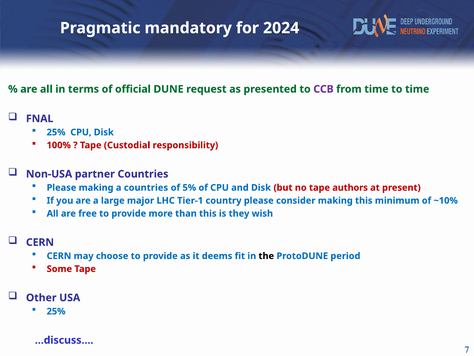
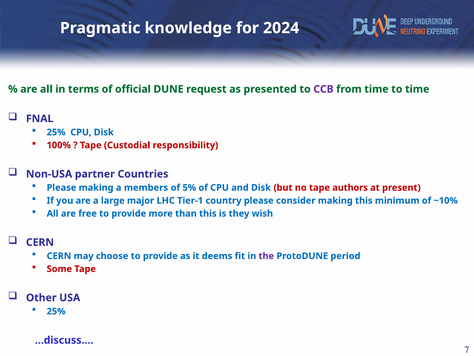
mandatory: mandatory -> knowledge
a countries: countries -> members
the colour: black -> purple
